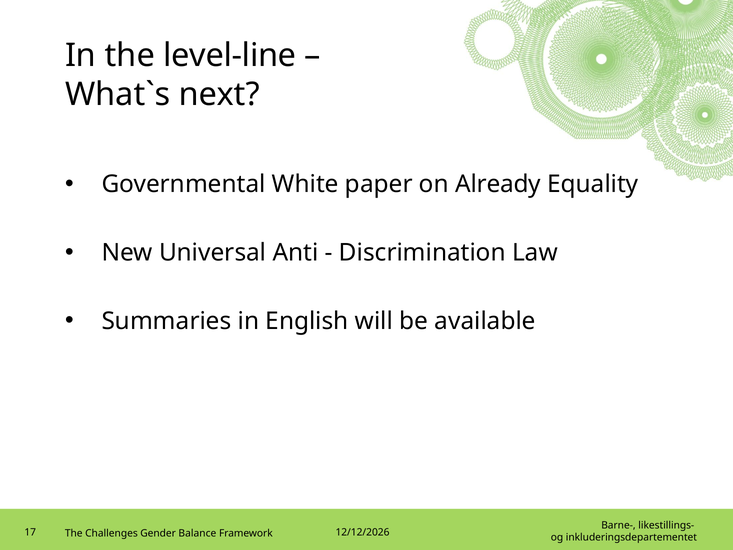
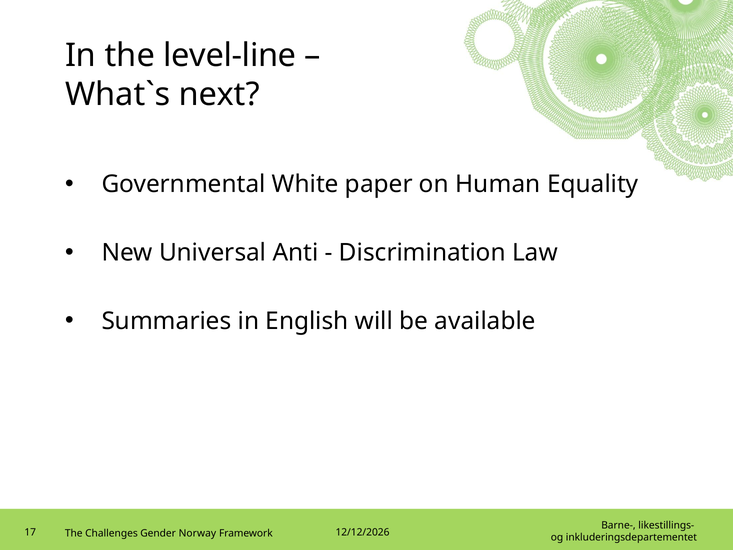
Already: Already -> Human
Balance: Balance -> Norway
